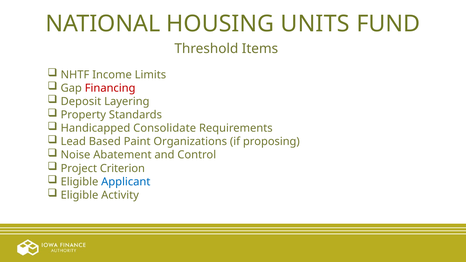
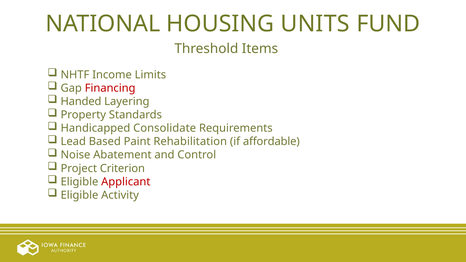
Deposit: Deposit -> Handed
Organizations: Organizations -> Rehabilitation
proposing: proposing -> affordable
Applicant colour: blue -> red
